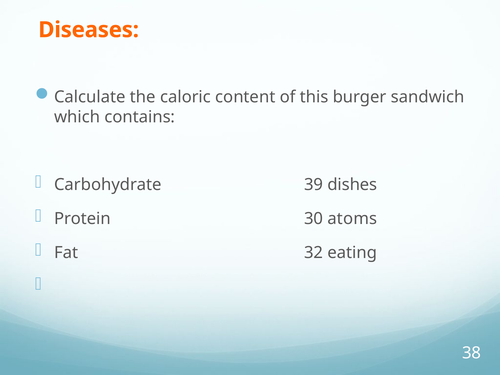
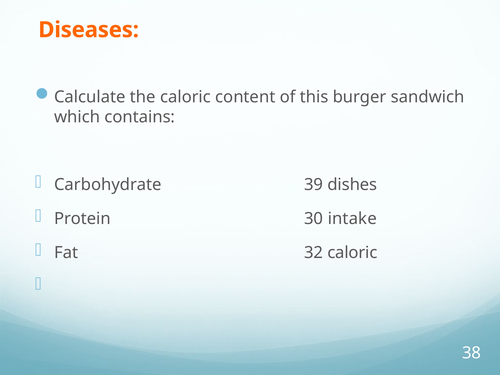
atoms: atoms -> intake
32 eating: eating -> caloric
